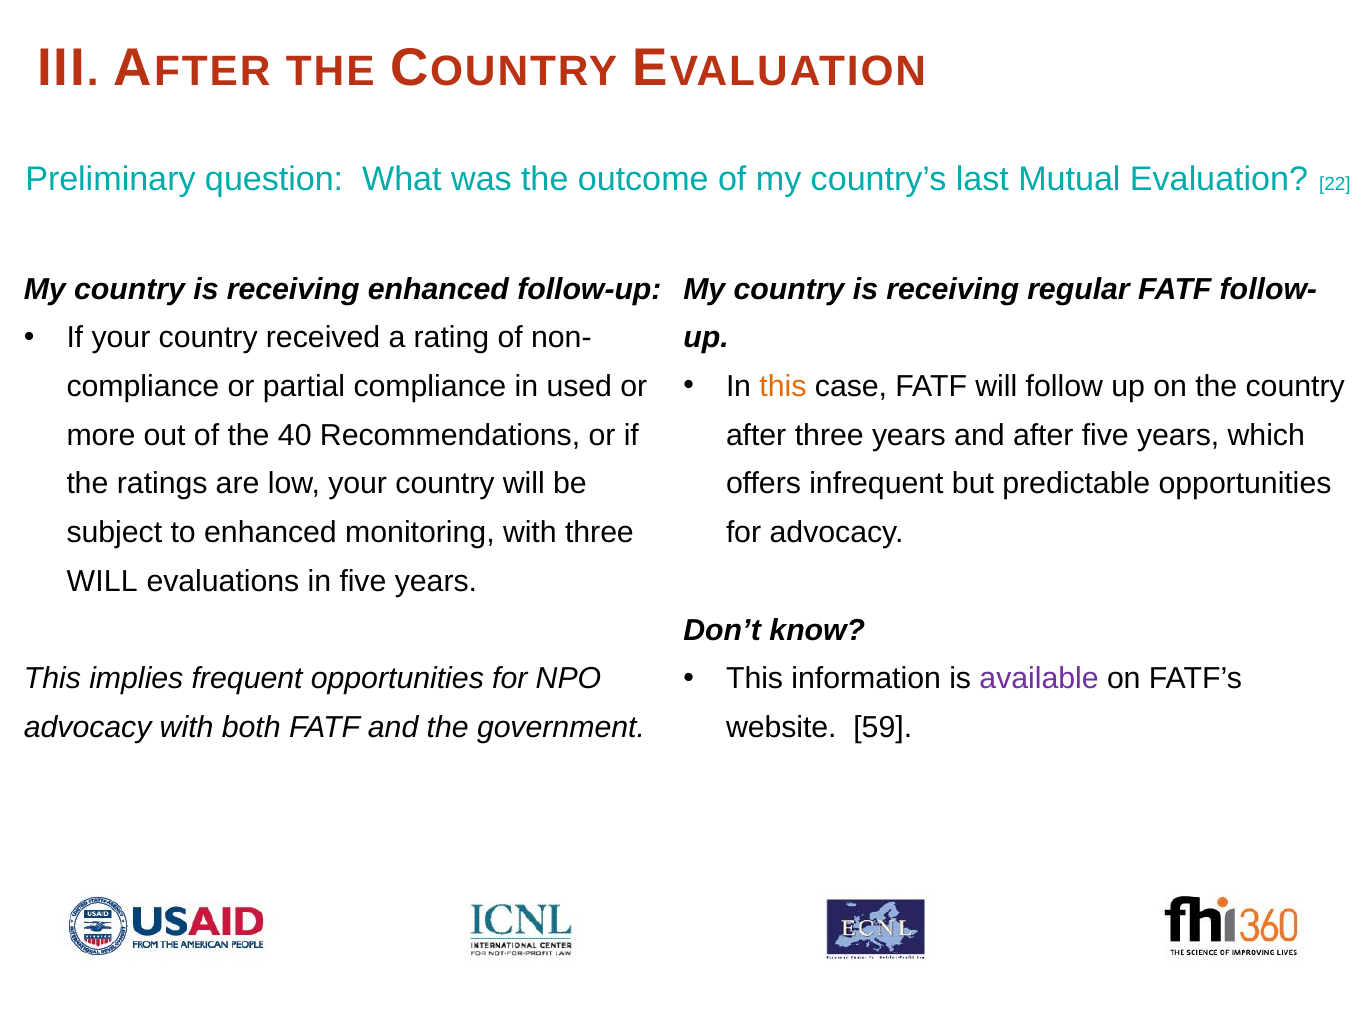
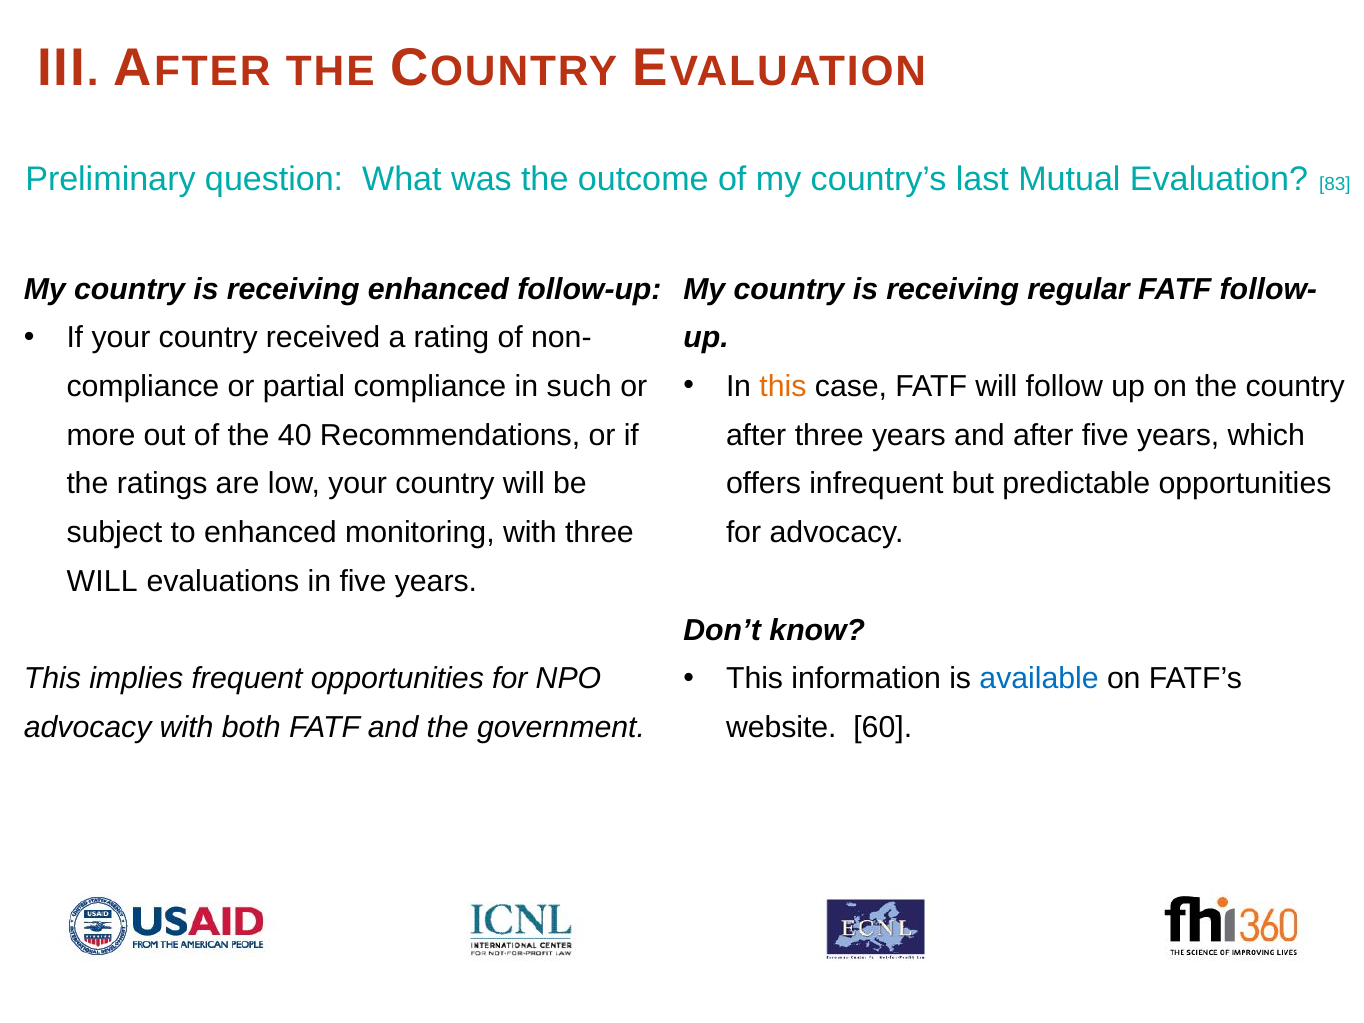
22: 22 -> 83
used: used -> such
available colour: purple -> blue
59: 59 -> 60
